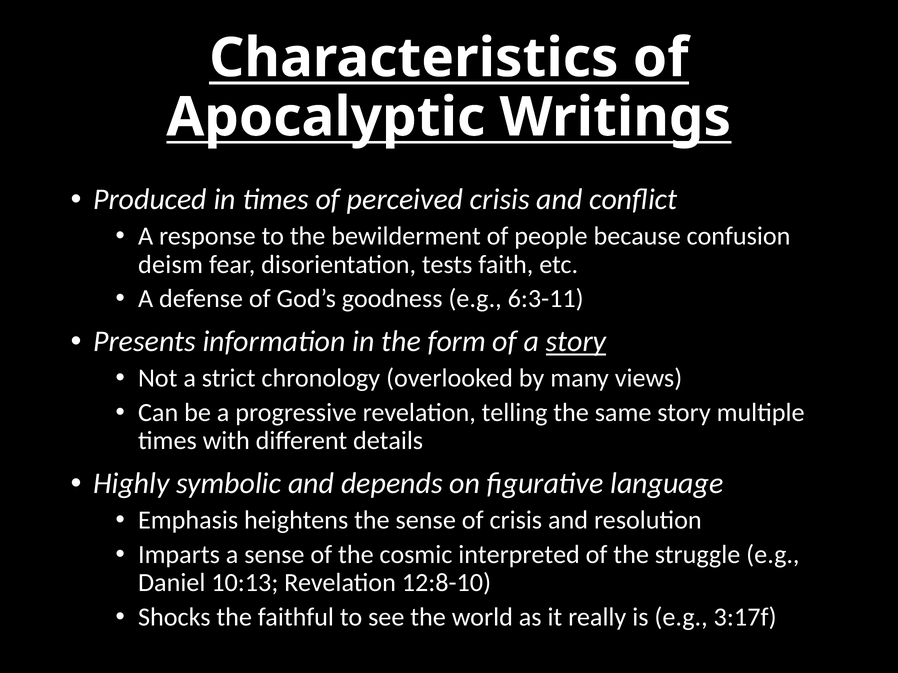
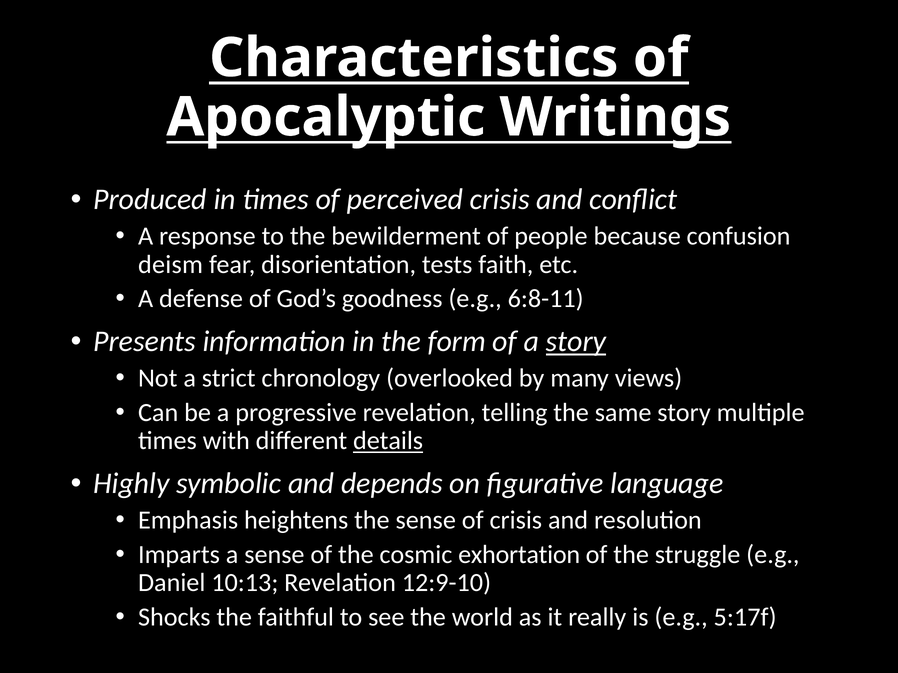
6:3-11: 6:3-11 -> 6:8-11
details underline: none -> present
interpreted: interpreted -> exhortation
12:8-10: 12:8-10 -> 12:9-10
3:17f: 3:17f -> 5:17f
